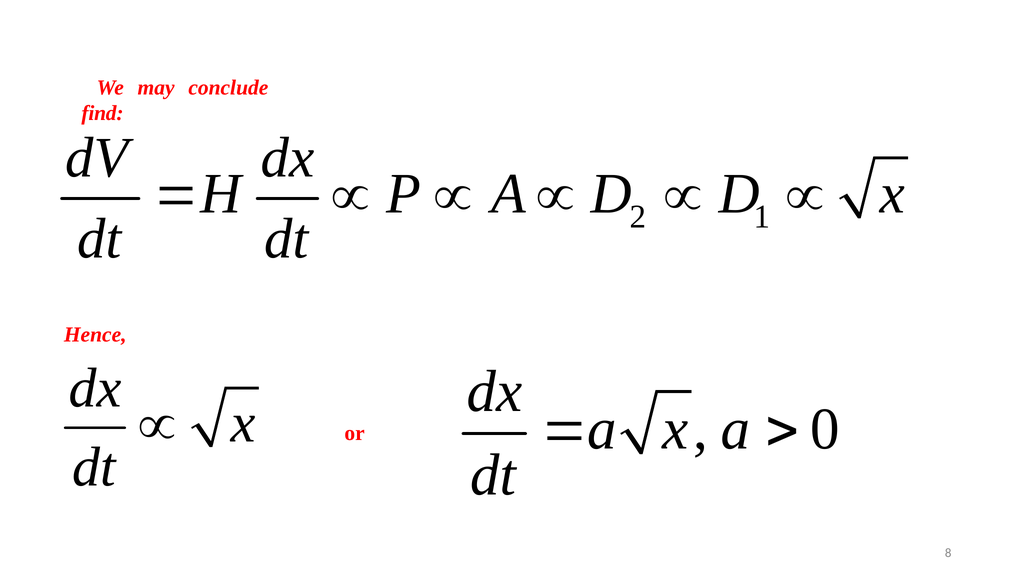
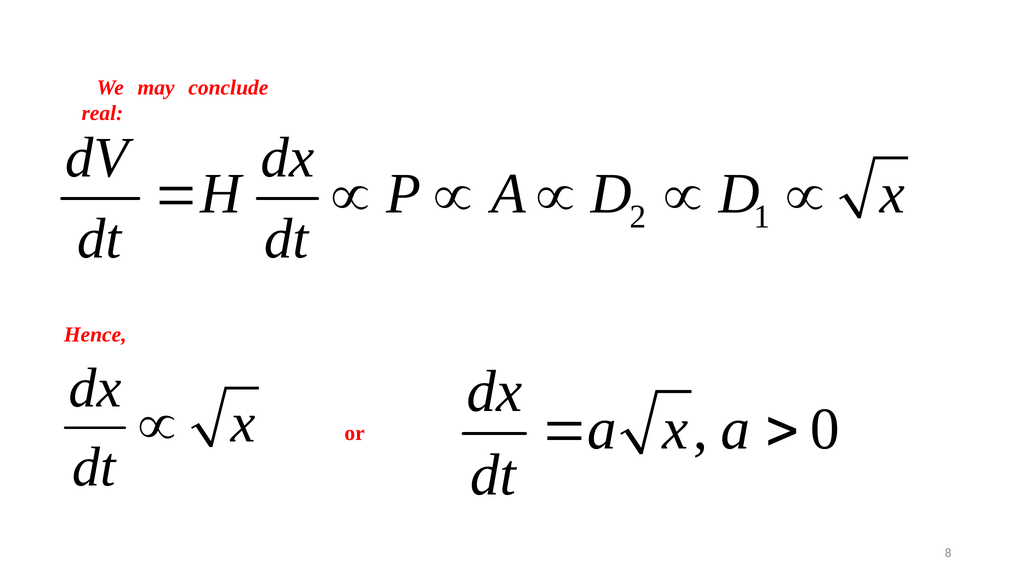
find: find -> real
